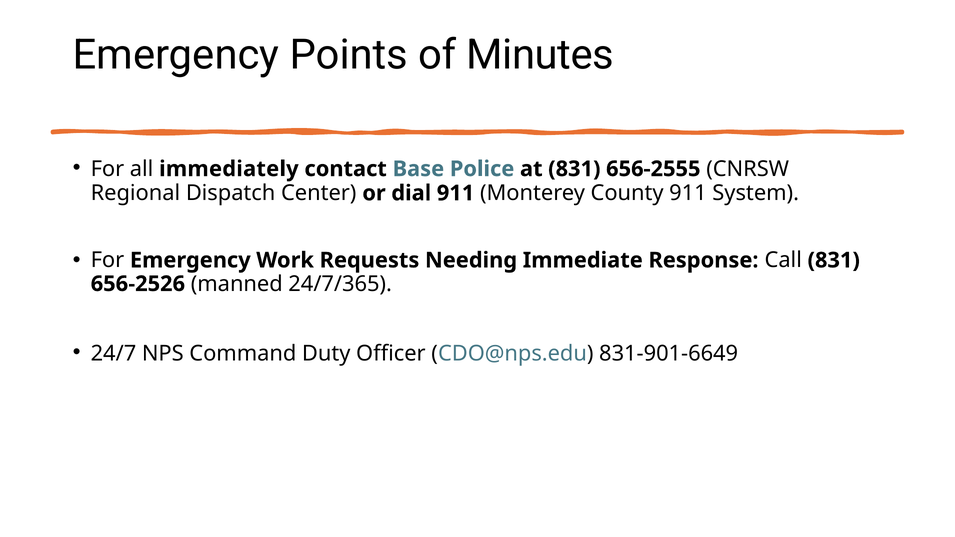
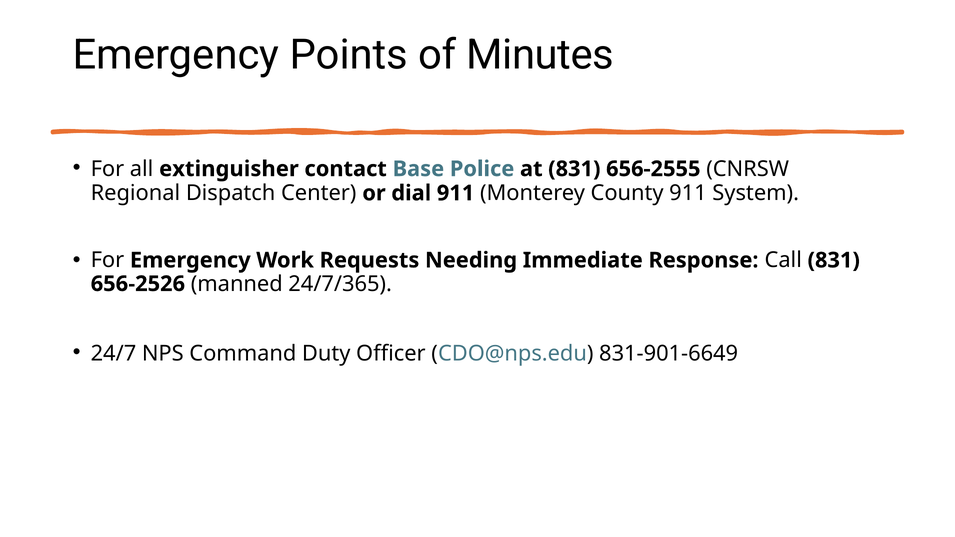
immediately: immediately -> extinguisher
